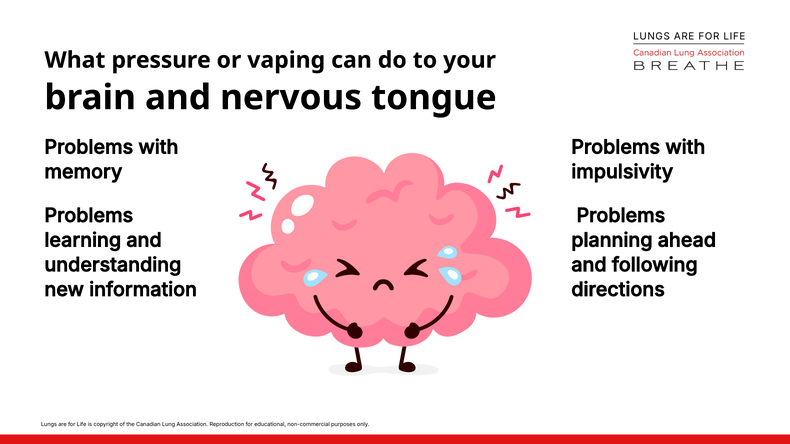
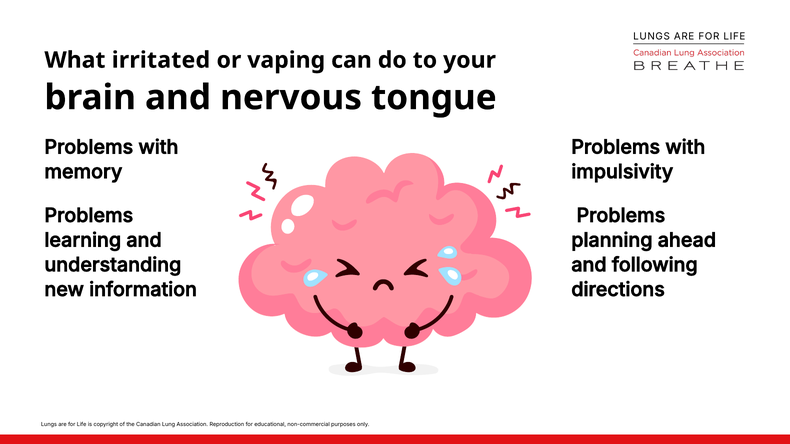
pressure: pressure -> irritated
